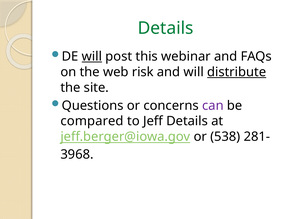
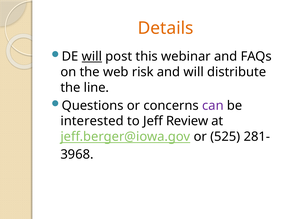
Details at (166, 28) colour: green -> orange
distribute underline: present -> none
site: site -> line
compared: compared -> interested
Jeff Details: Details -> Review
538: 538 -> 525
